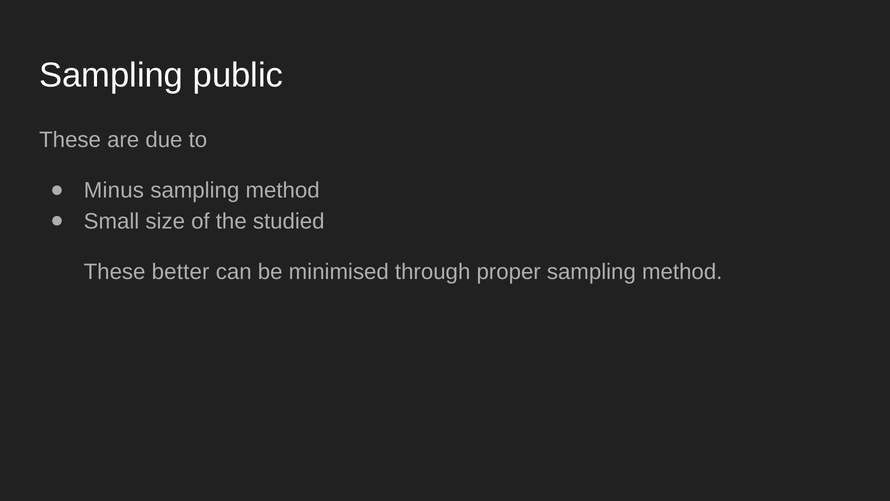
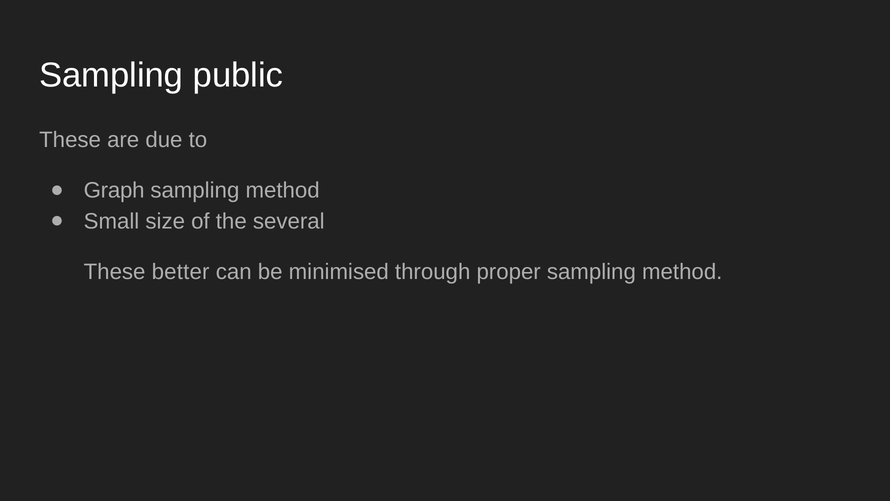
Minus: Minus -> Graph
studied: studied -> several
